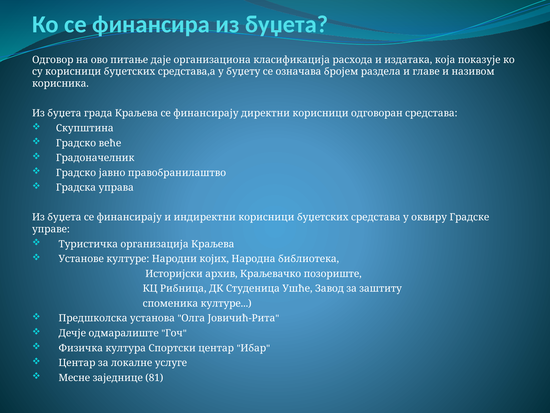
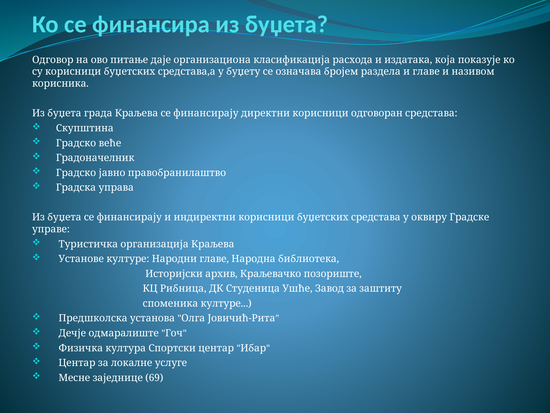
Народни којих: којих -> главе
81: 81 -> 69
